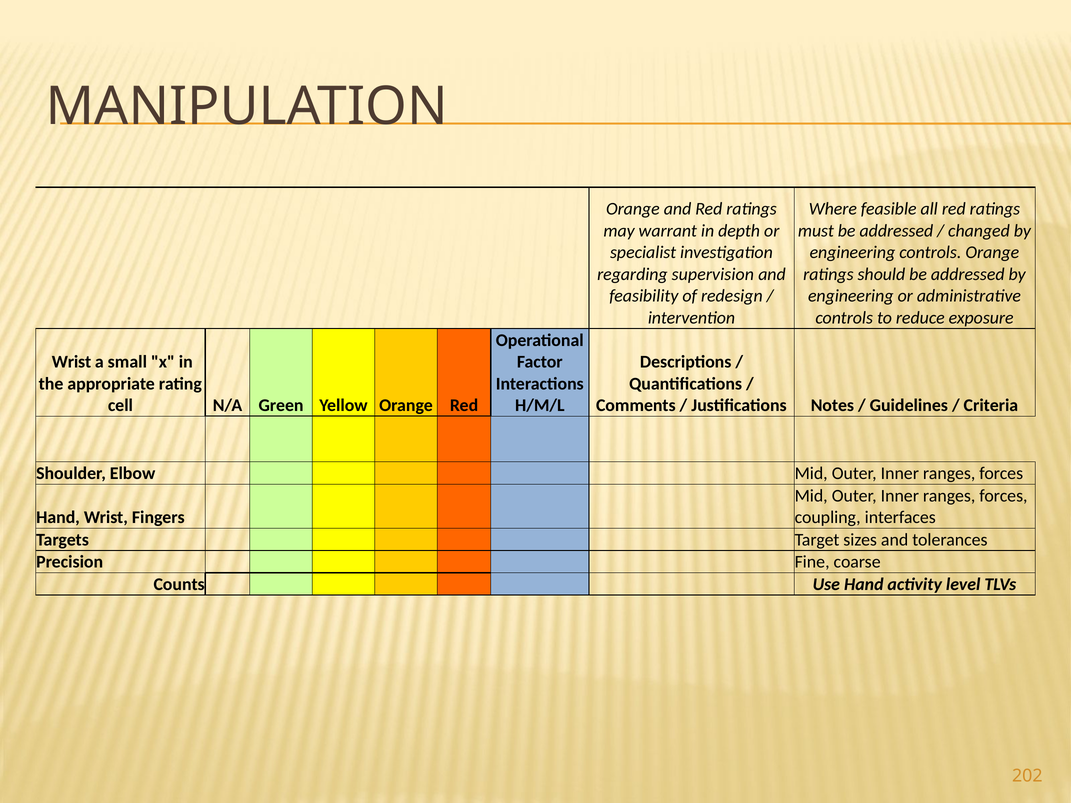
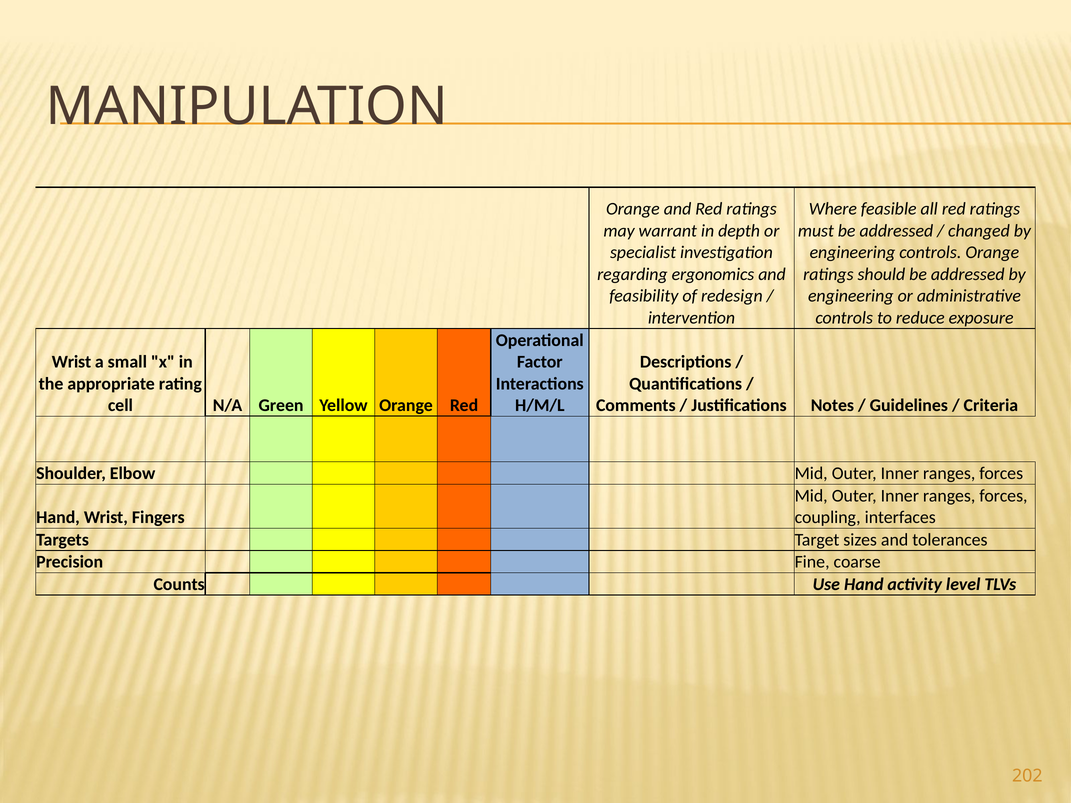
supervision: supervision -> ergonomics
